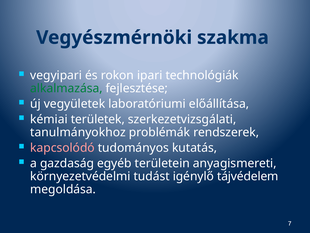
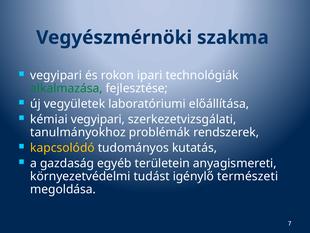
kémiai területek: területek -> vegyipari
kapcsolódó colour: pink -> yellow
tájvédelem: tájvédelem -> természeti
